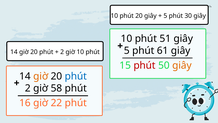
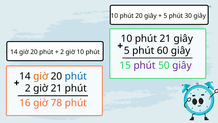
phút 51: 51 -> 21
61: 61 -> 60
phút at (145, 65) colour: red -> purple
giây at (182, 65) colour: orange -> purple
giờ 58: 58 -> 21
22: 22 -> 78
